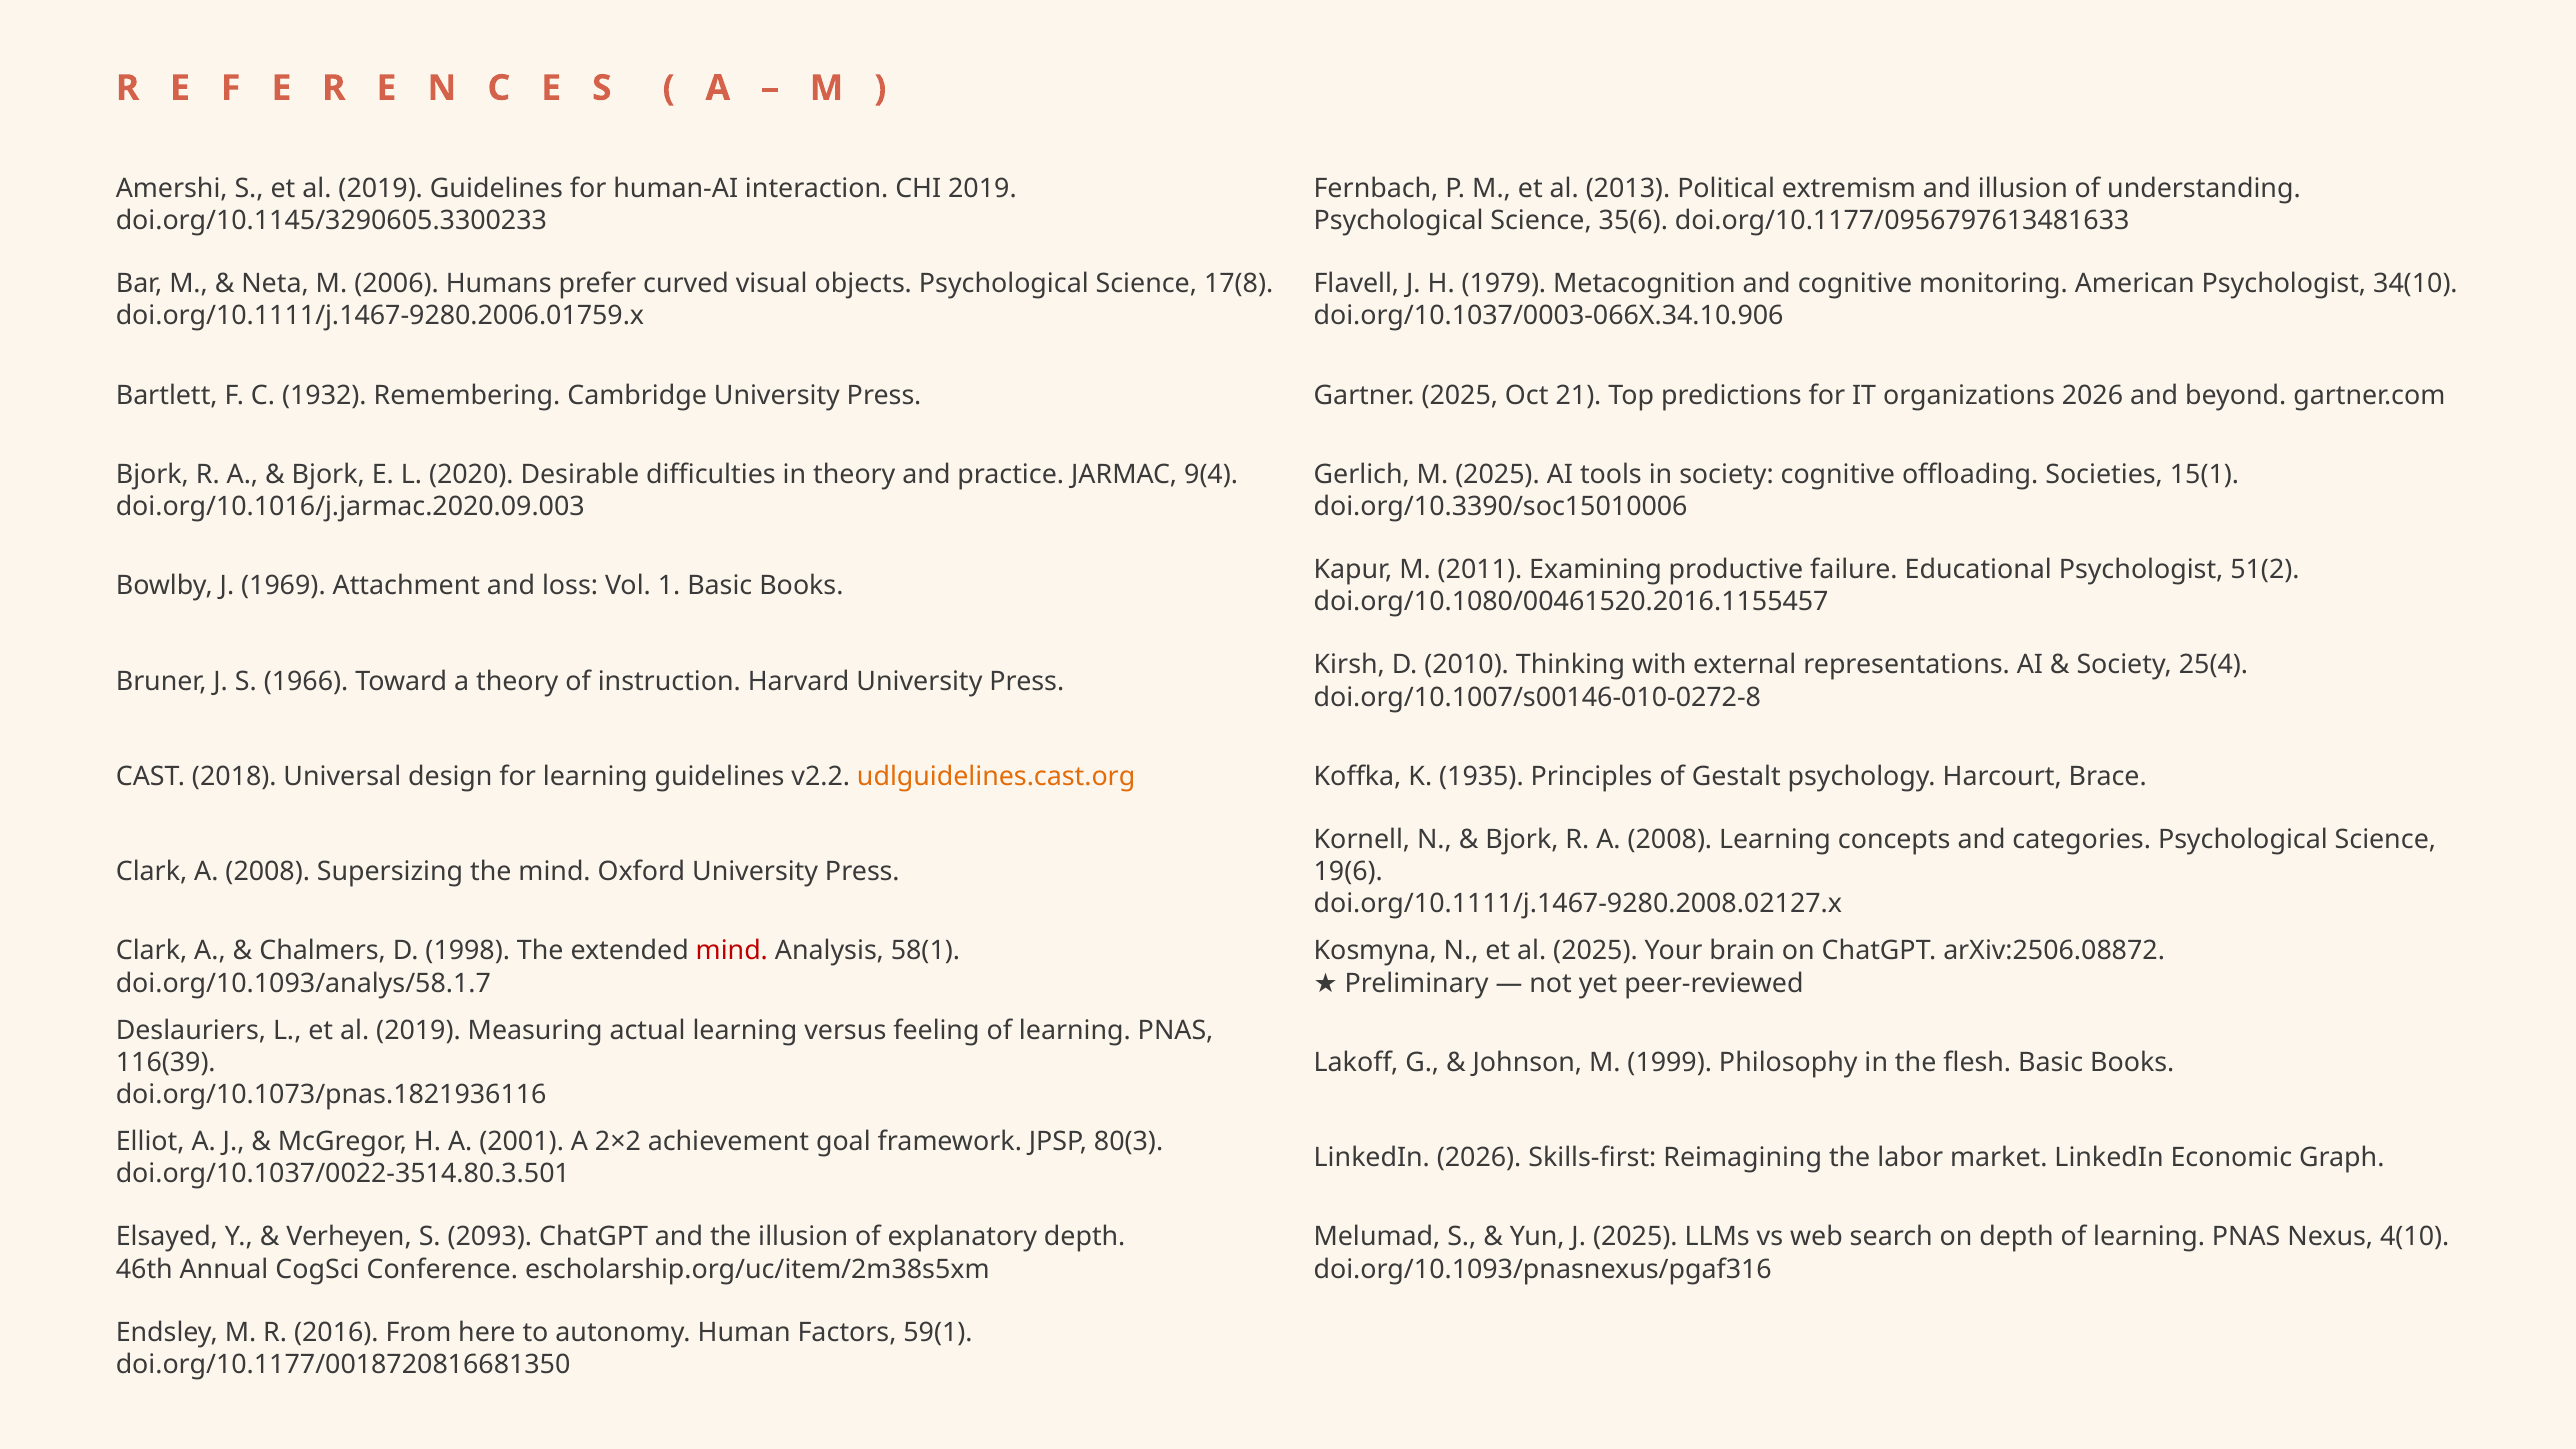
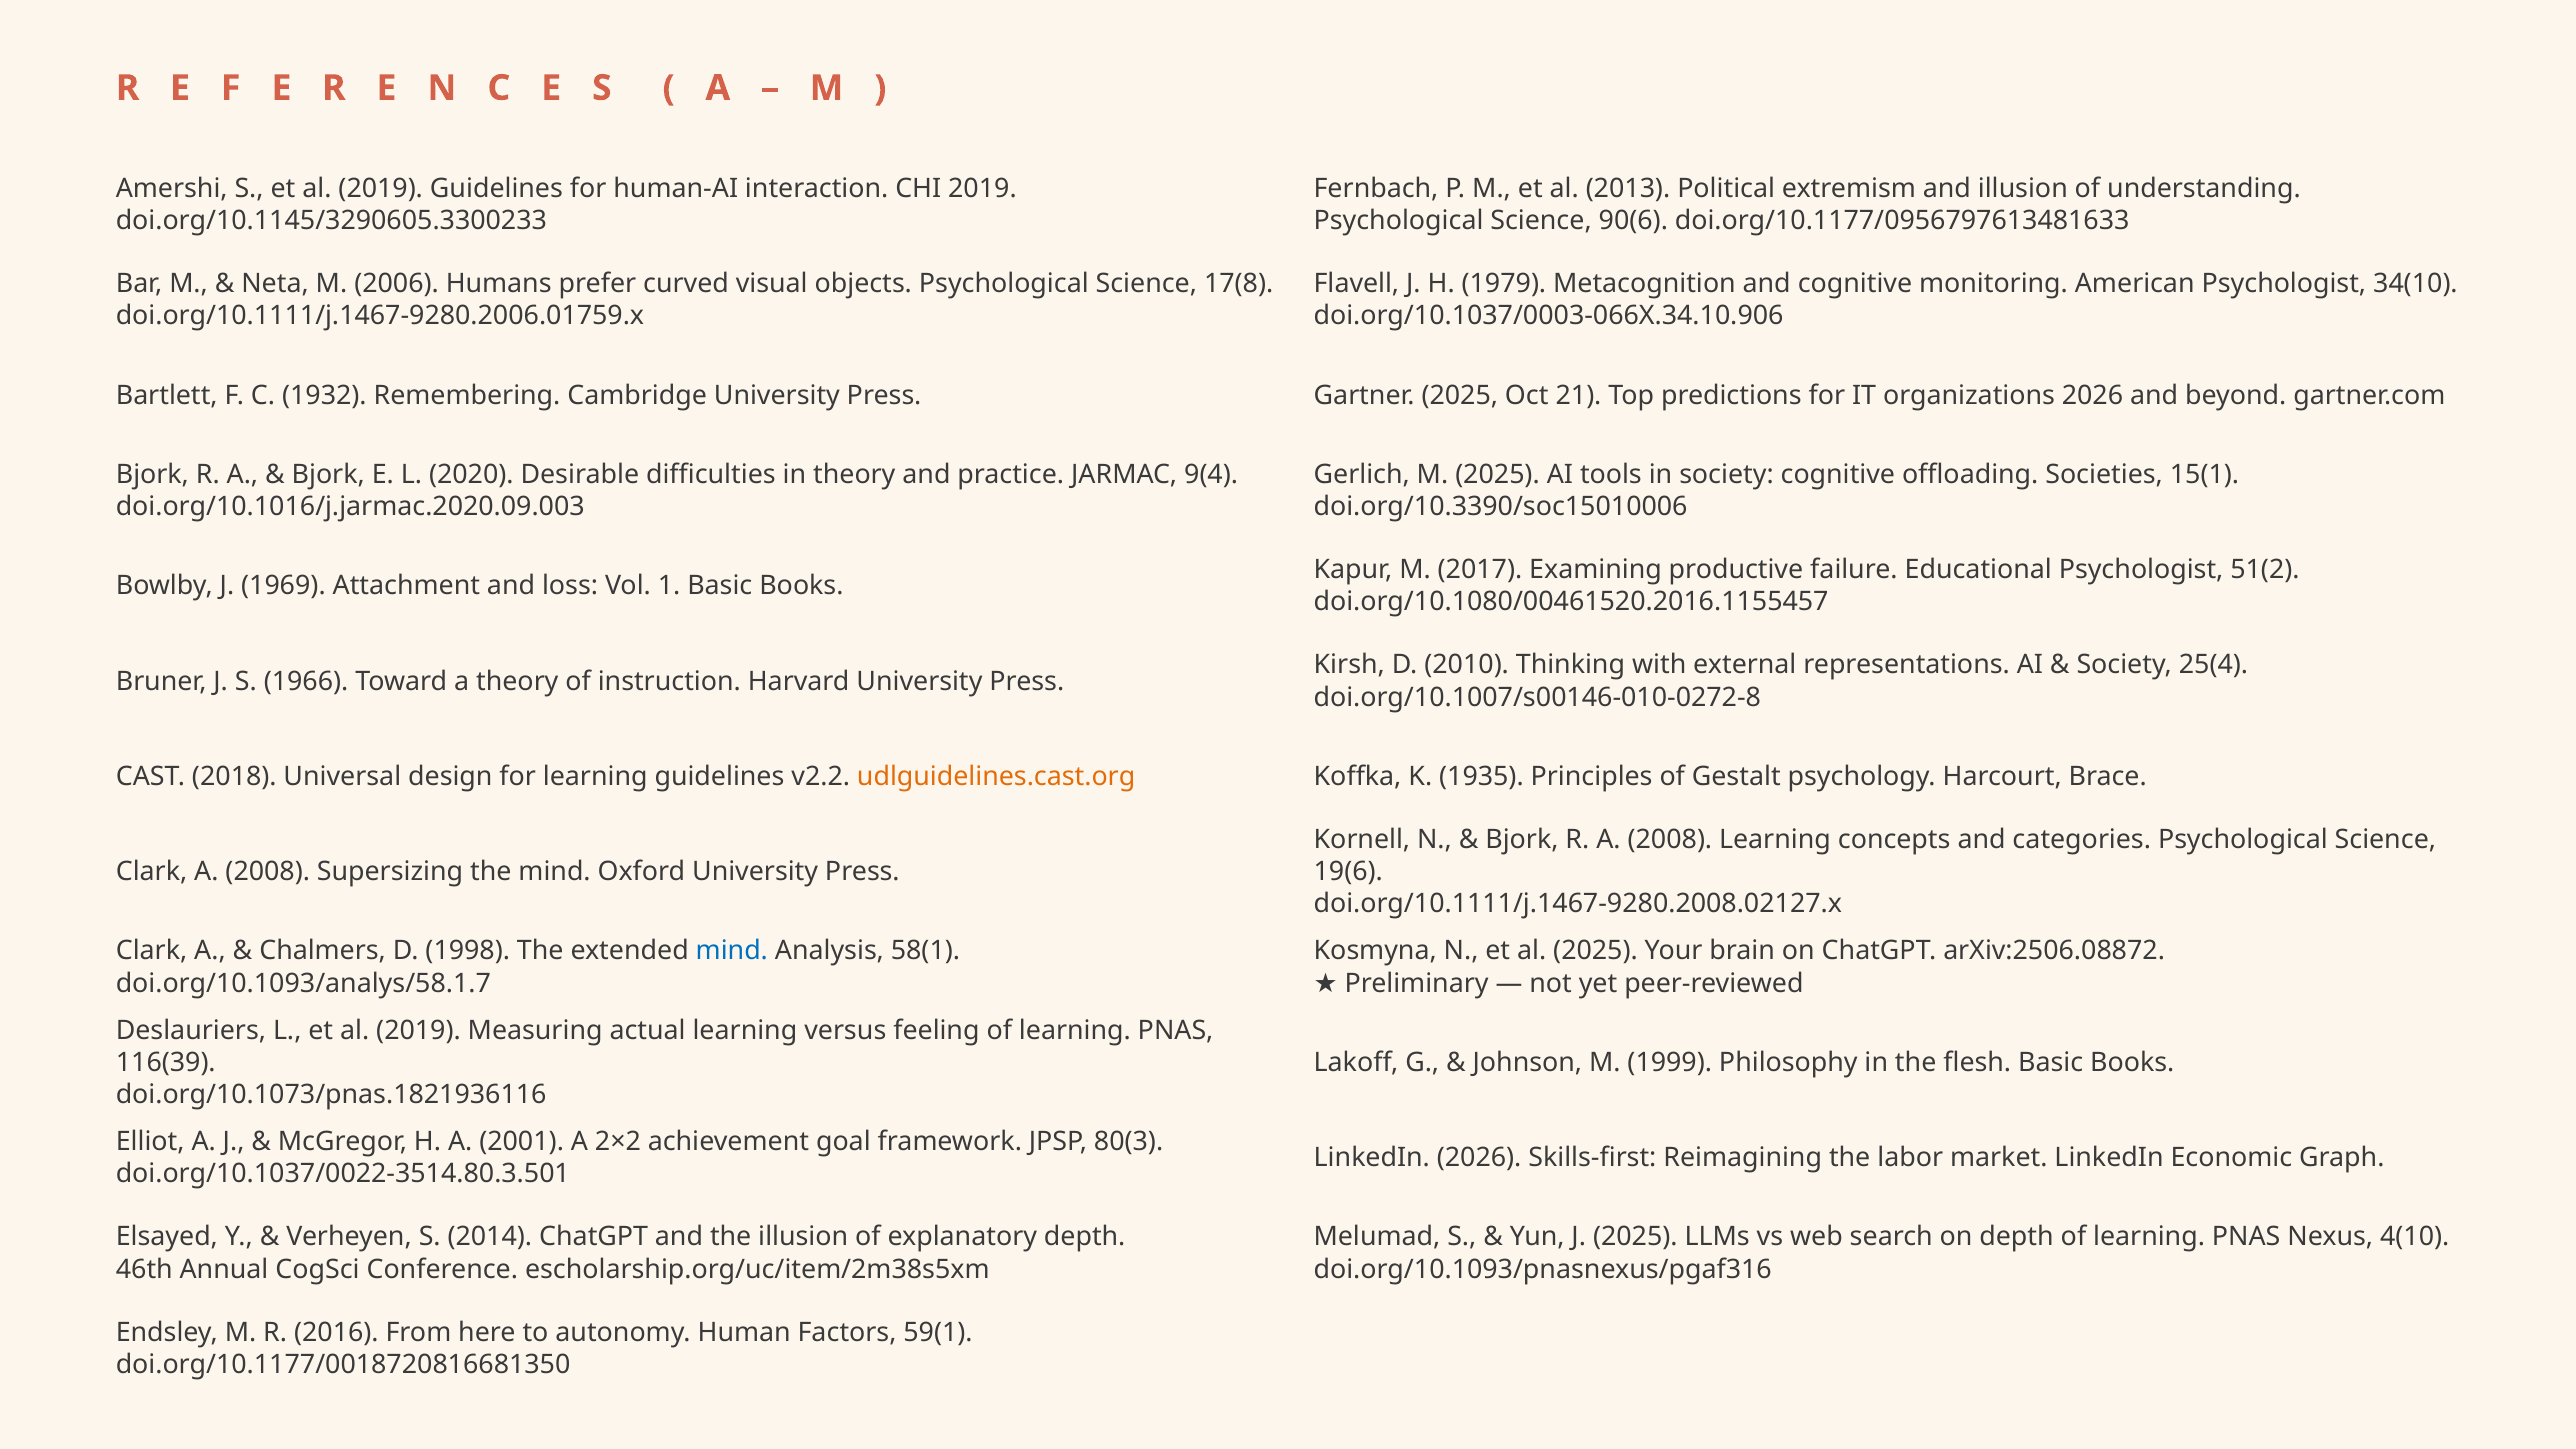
35(6: 35(6 -> 90(6
2011: 2011 -> 2017
mind at (732, 951) colour: red -> blue
2093: 2093 -> 2014
